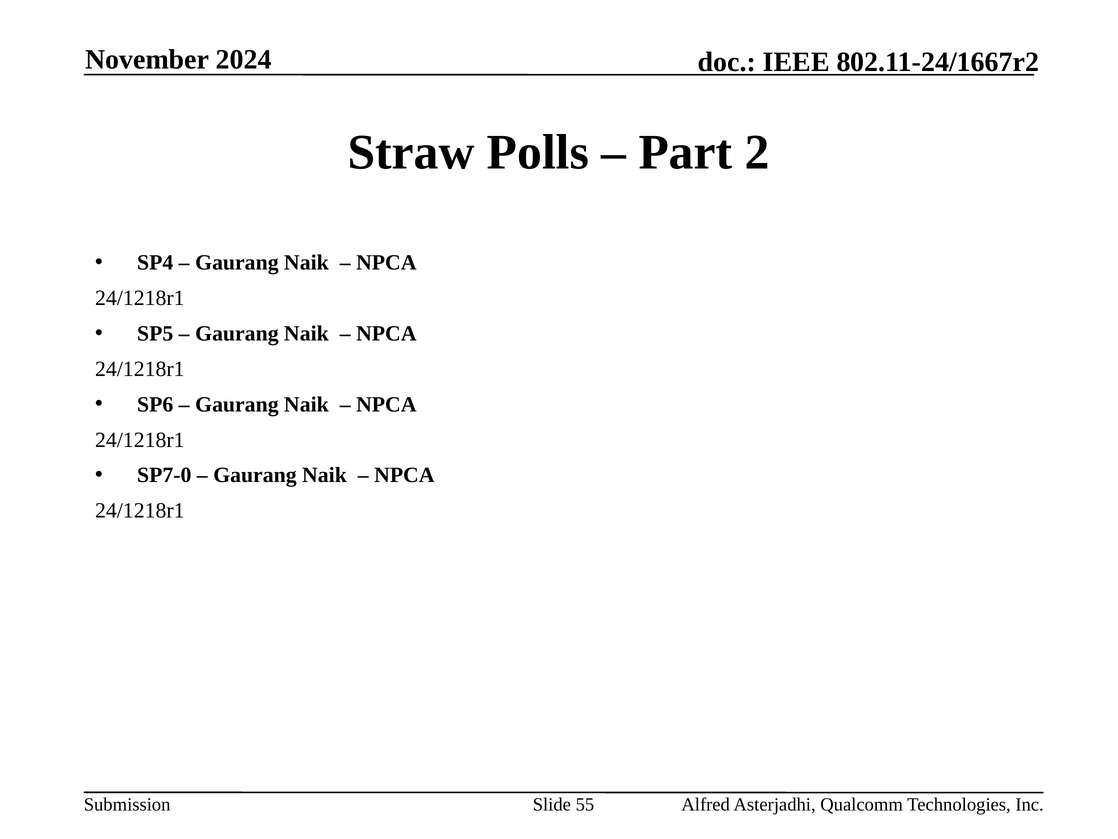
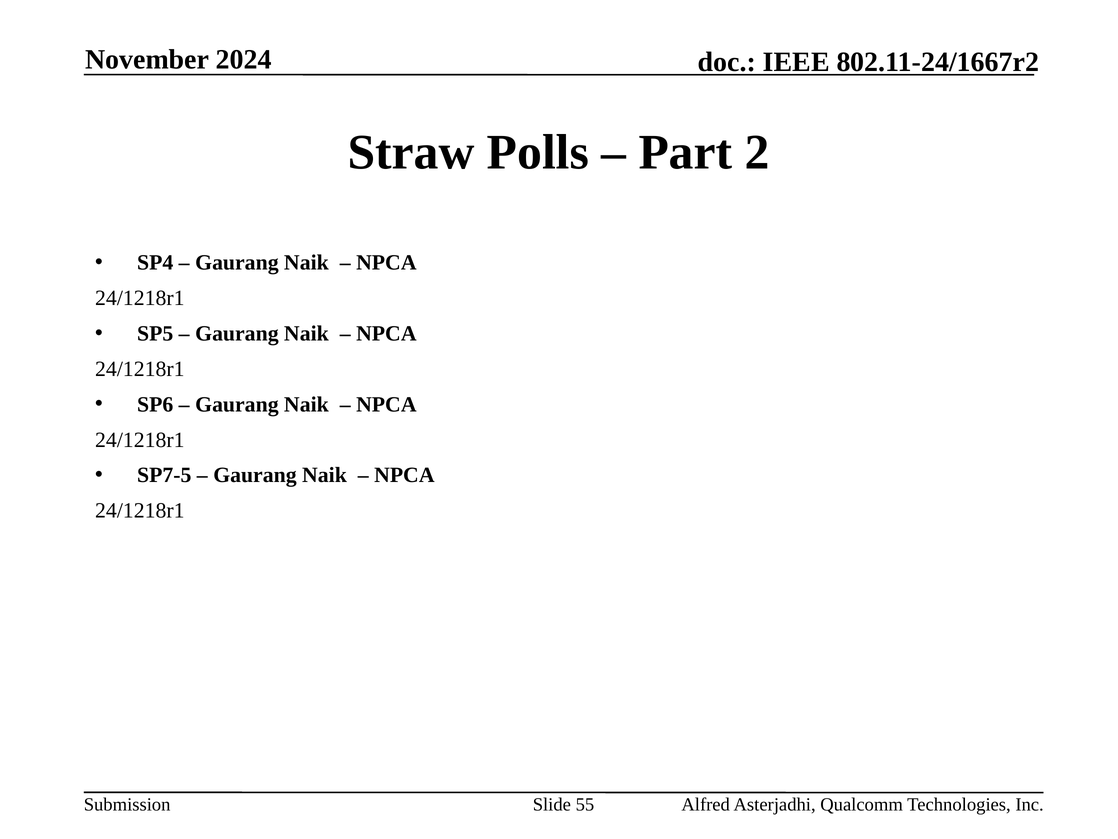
SP7-0: SP7-0 -> SP7-5
